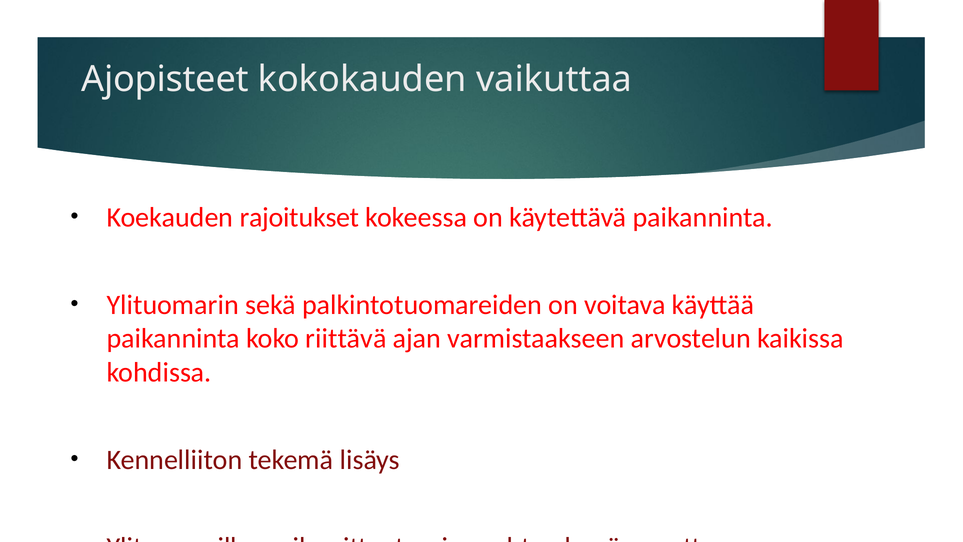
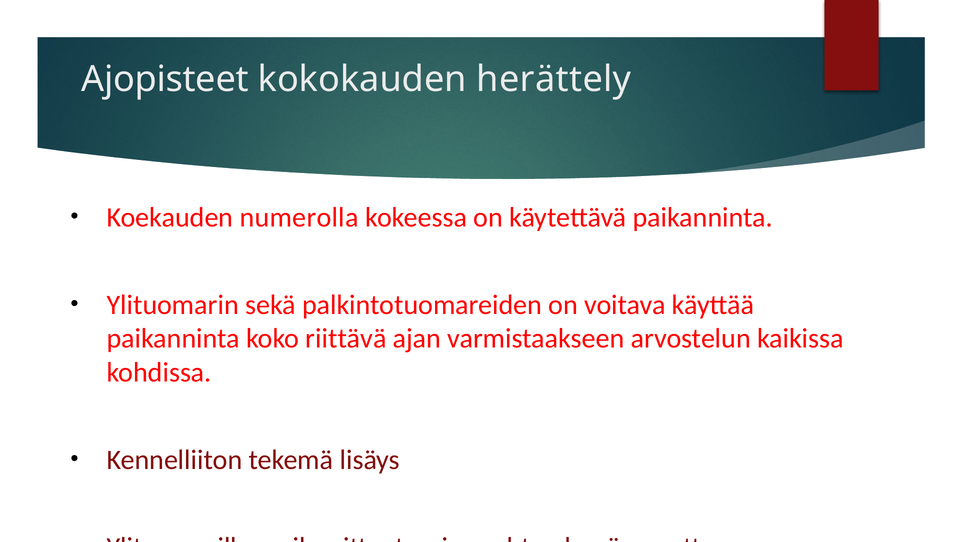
vaikuttaa: vaikuttaa -> herättely
rajoitukset: rajoitukset -> numerolla
